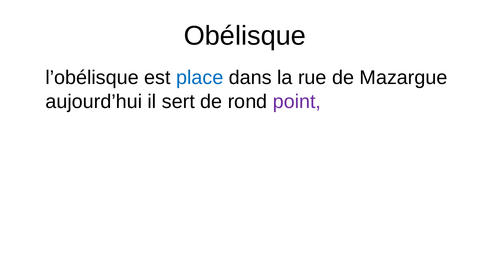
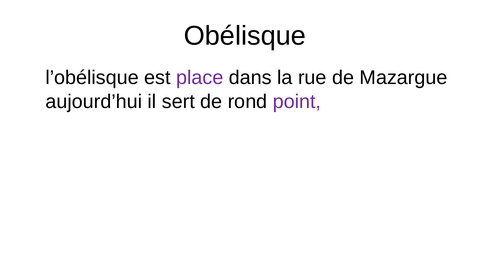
place colour: blue -> purple
